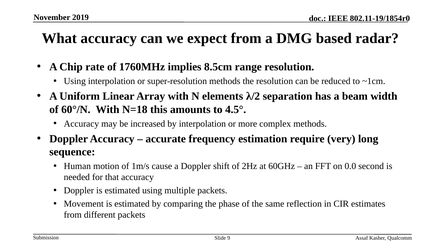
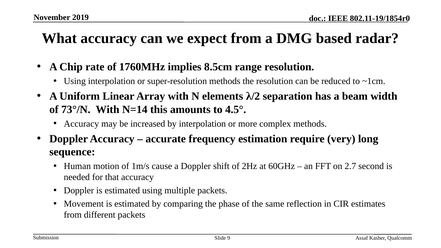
60°/N: 60°/N -> 73°/N
N=18: N=18 -> N=14
0.0: 0.0 -> 2.7
